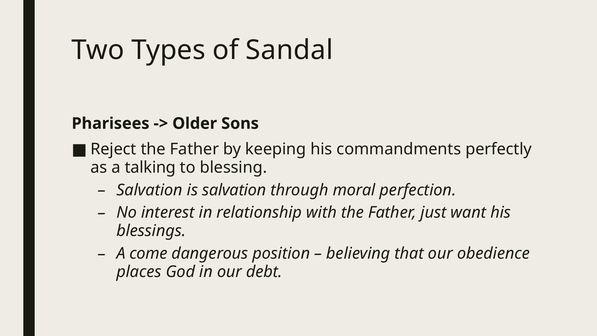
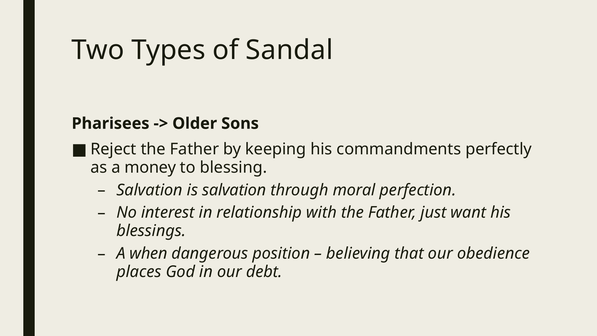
talking: talking -> money
come: come -> when
